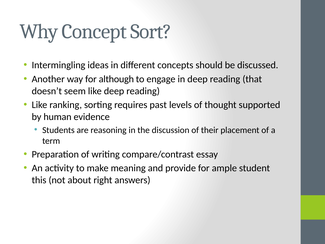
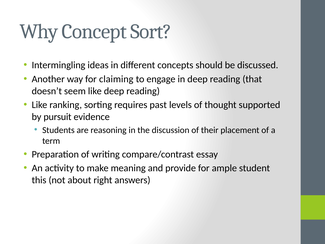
although: although -> claiming
human: human -> pursuit
